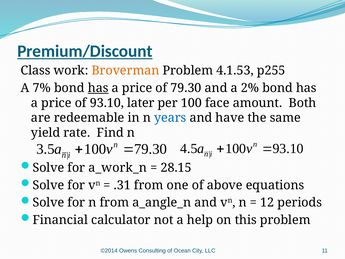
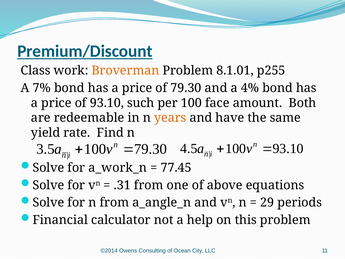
4.1.53: 4.1.53 -> 8.1.01
has at (98, 88) underline: present -> none
2%: 2% -> 4%
later: later -> such
years colour: blue -> orange
28.15: 28.15 -> 77.45
12: 12 -> 29
